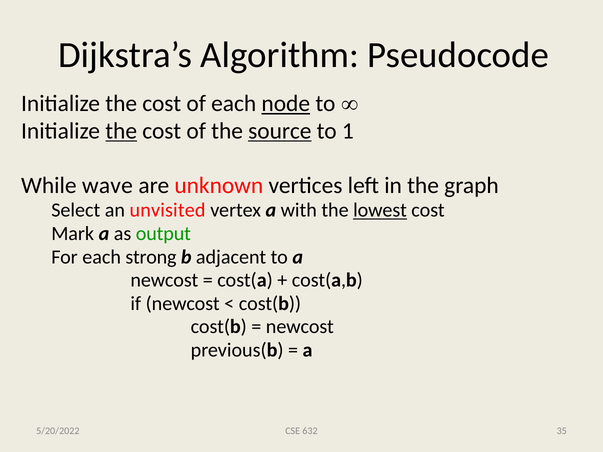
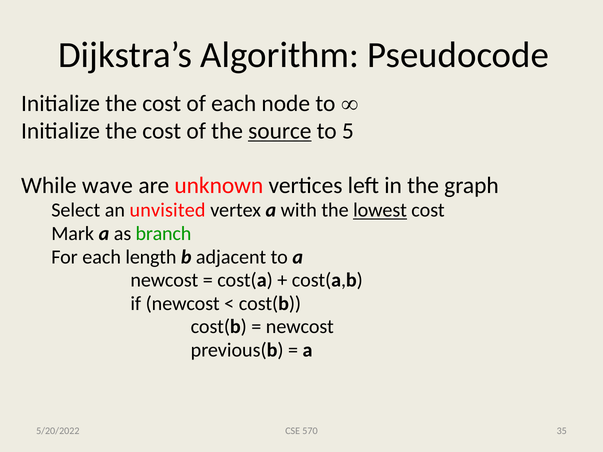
node underline: present -> none
the at (121, 131) underline: present -> none
1: 1 -> 5
output: output -> branch
strong: strong -> length
632: 632 -> 570
